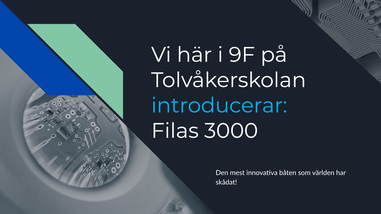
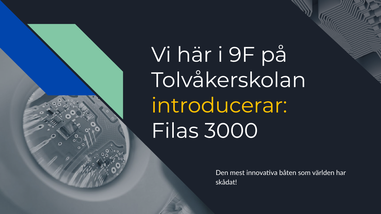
introducerar colour: light blue -> yellow
